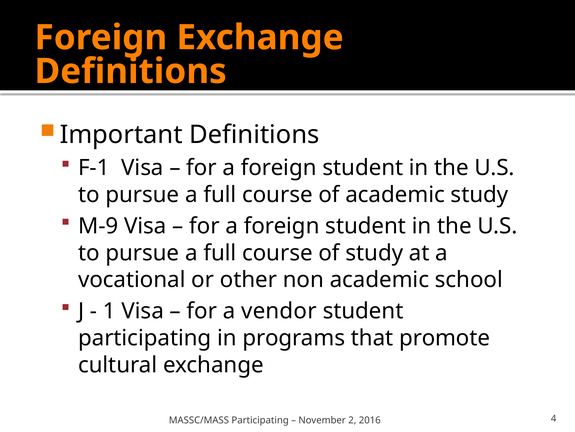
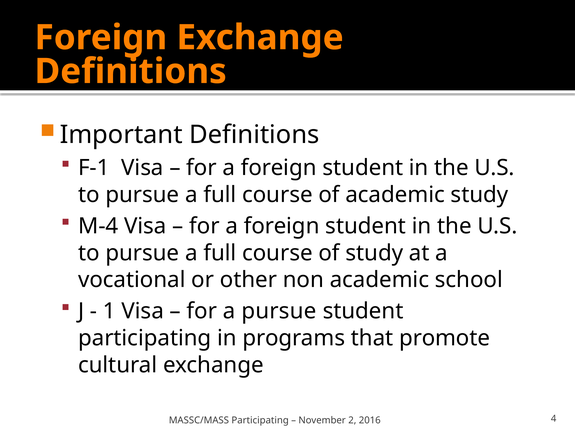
M-9: M-9 -> M-4
a vendor: vendor -> pursue
